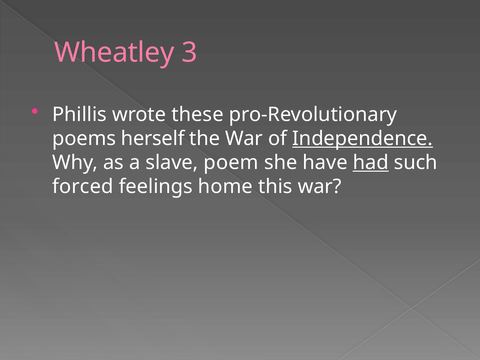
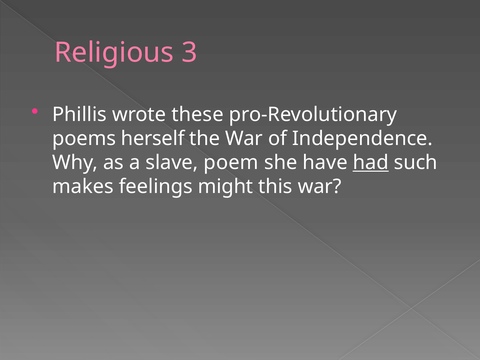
Wheatley: Wheatley -> Religious
Independence underline: present -> none
forced: forced -> makes
home: home -> might
